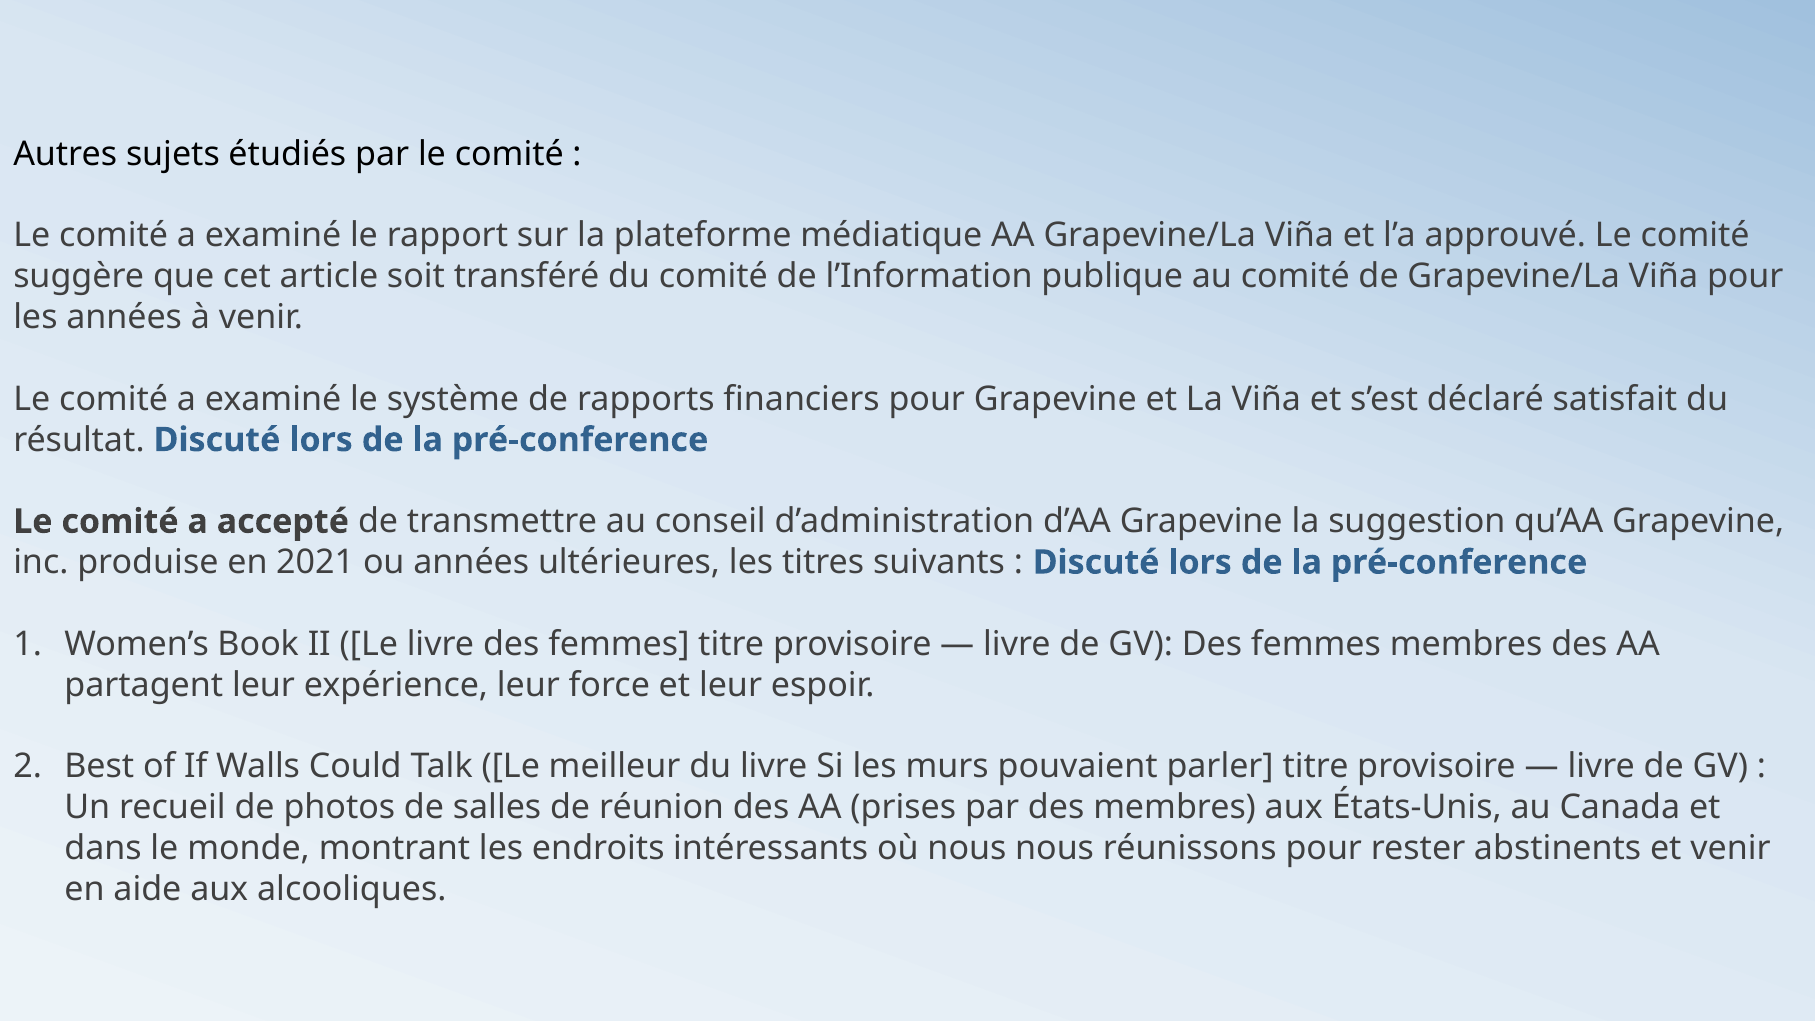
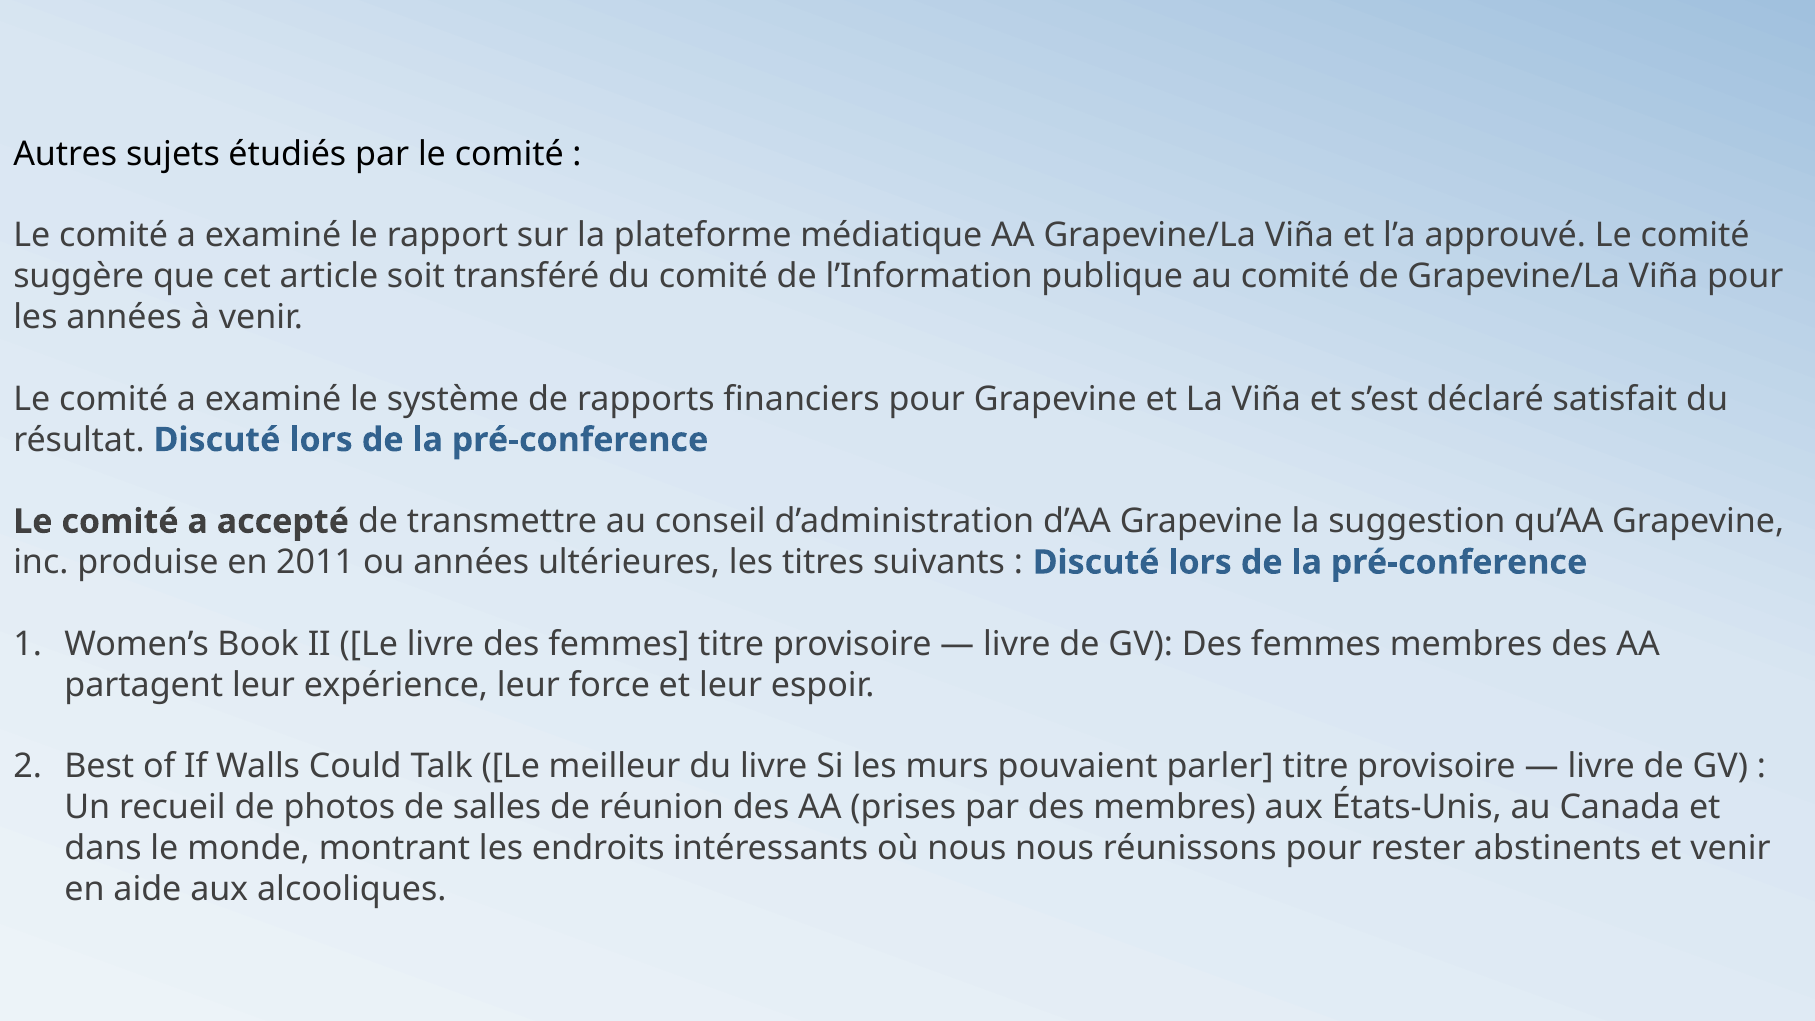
2021: 2021 -> 2011
